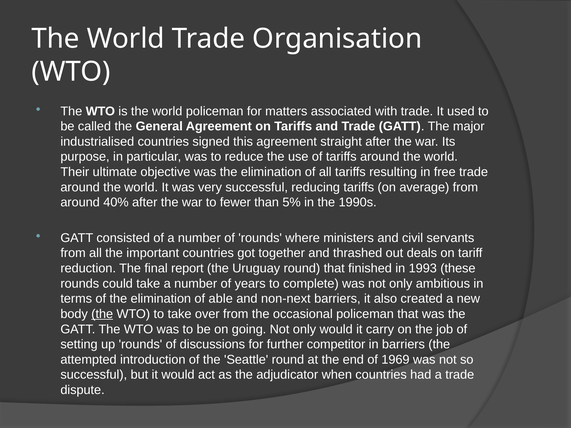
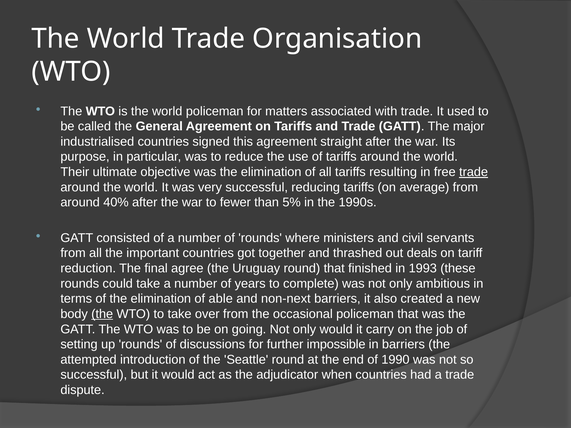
trade at (474, 172) underline: none -> present
report: report -> agree
competitor: competitor -> impossible
1969: 1969 -> 1990
